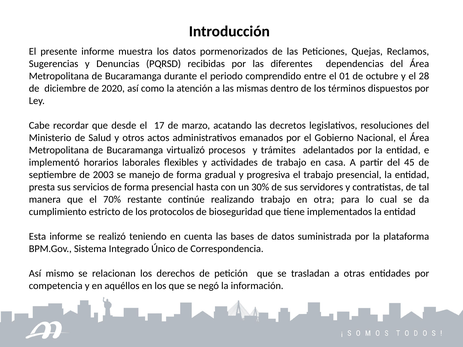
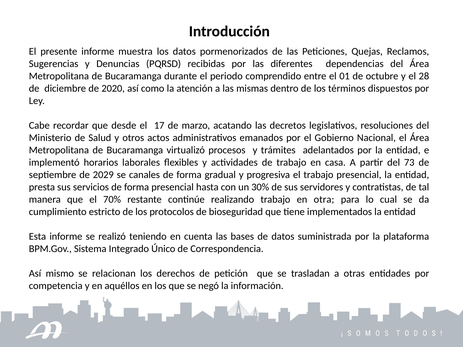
45: 45 -> 73
2003: 2003 -> 2029
manejo: manejo -> canales
